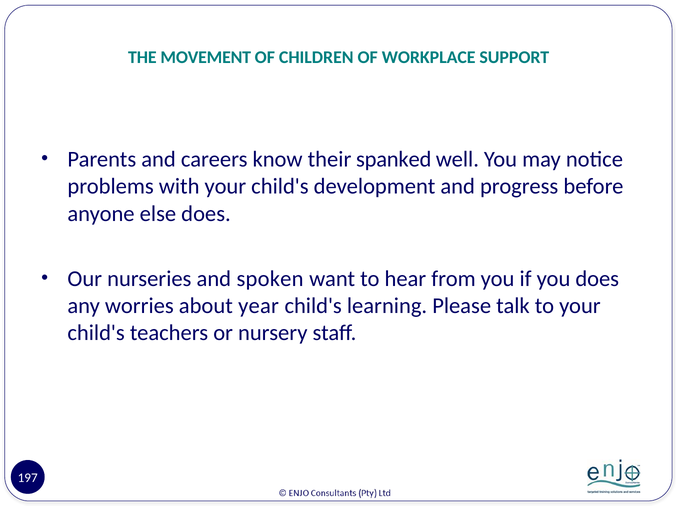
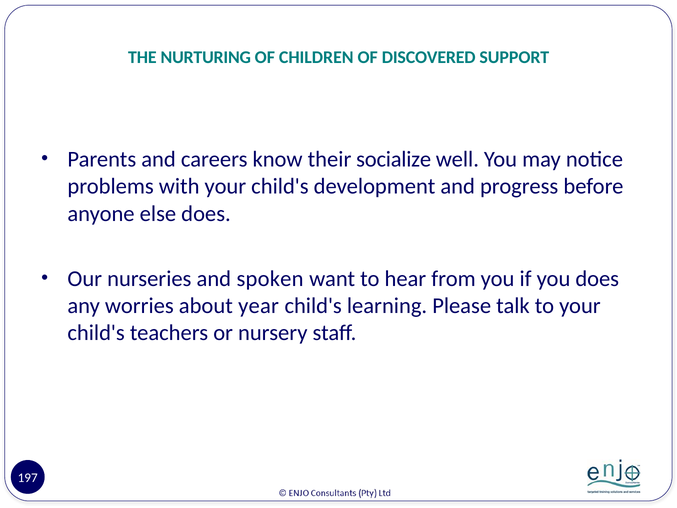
MOVEMENT: MOVEMENT -> NURTURING
WORKPLACE: WORKPLACE -> DISCOVERED
spanked: spanked -> socialize
